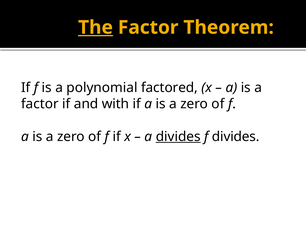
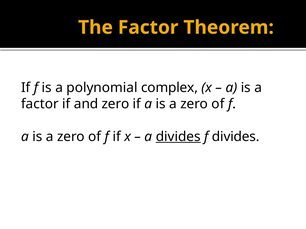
The underline: present -> none
factored: factored -> complex
and with: with -> zero
